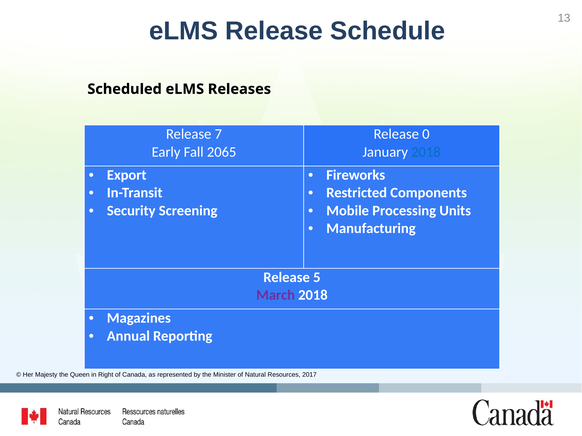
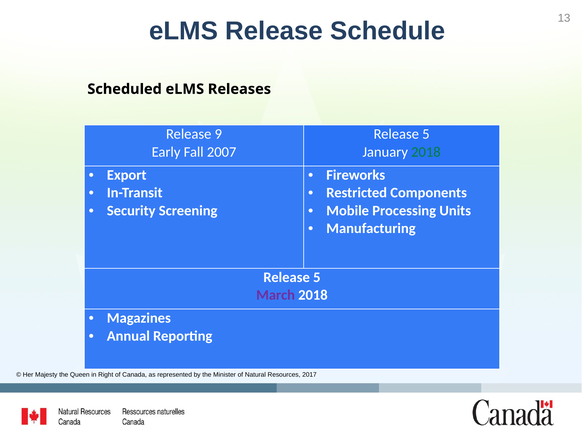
7: 7 -> 9
0 at (426, 134): 0 -> 5
2065: 2065 -> 2007
2018 at (426, 152) colour: blue -> green
